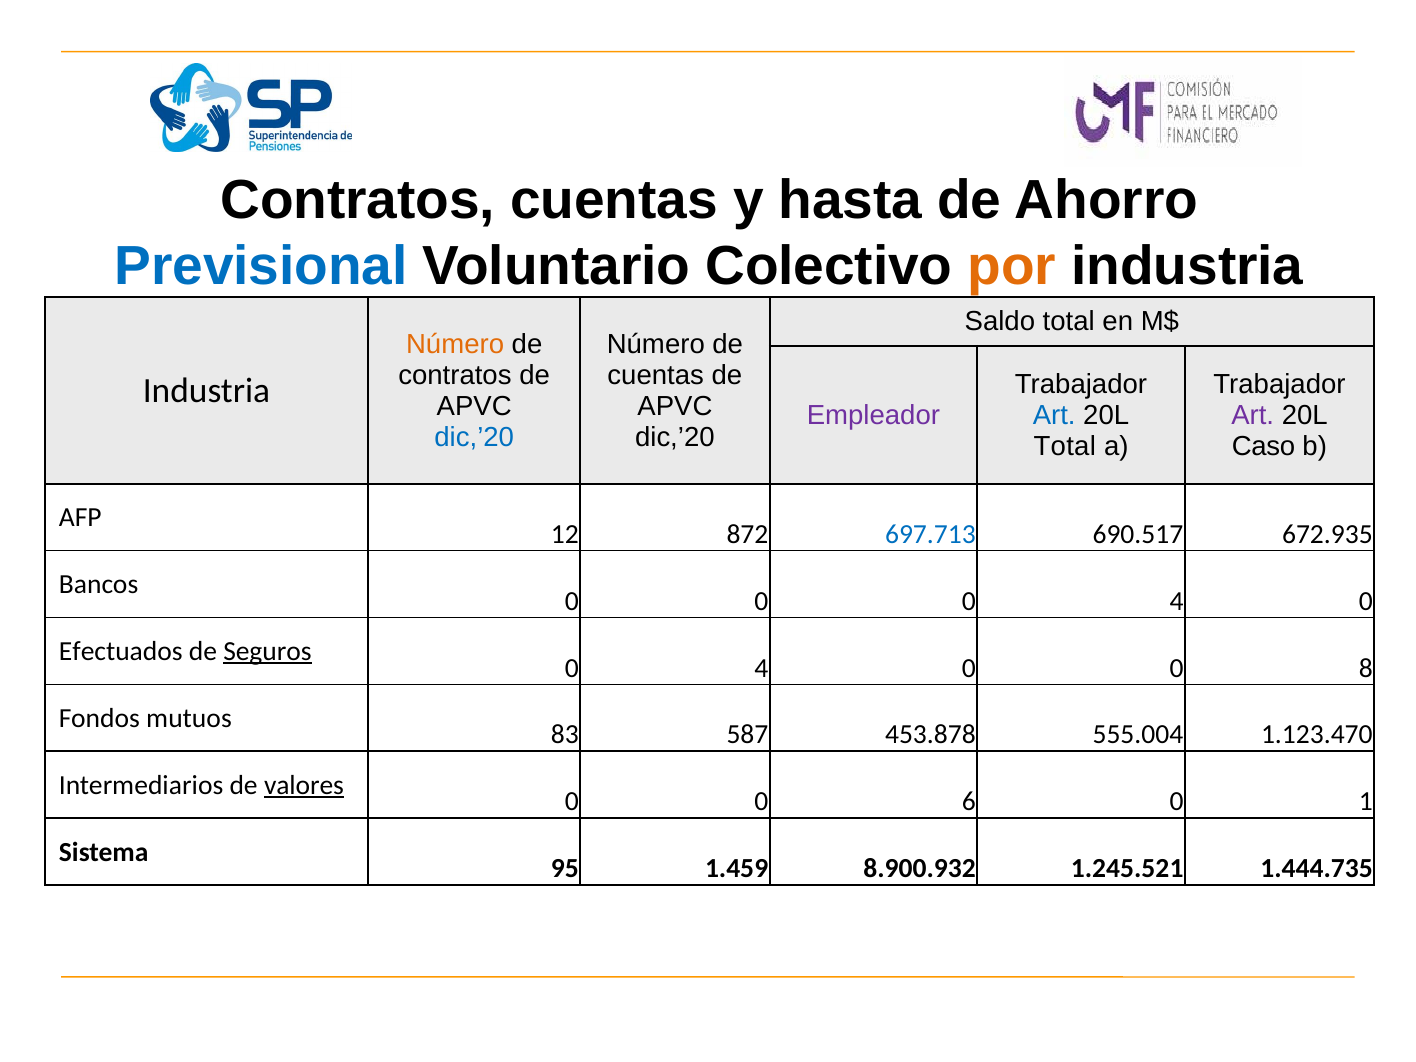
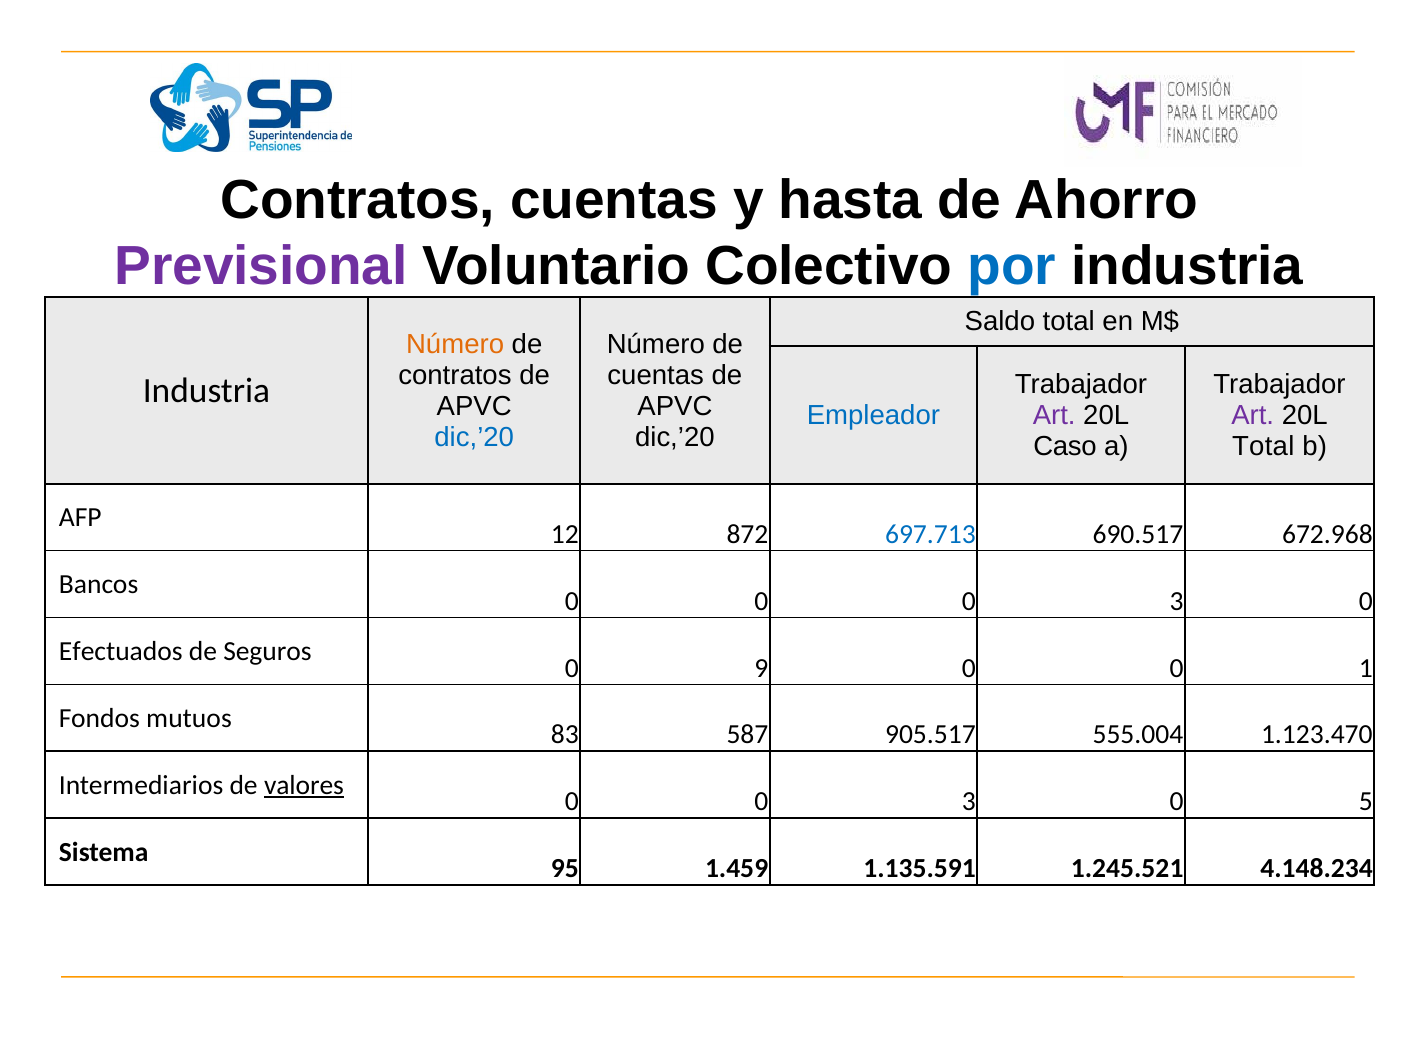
Previsional colour: blue -> purple
por colour: orange -> blue
Empleador colour: purple -> blue
Art at (1054, 415) colour: blue -> purple
Total at (1065, 446): Total -> Caso
Caso at (1264, 446): Caso -> Total
672.935: 672.935 -> 672.968
0 0 0 4: 4 -> 3
Seguros underline: present -> none
4 at (761, 668): 4 -> 9
8: 8 -> 1
453.878: 453.878 -> 905.517
6 at (969, 802): 6 -> 3
1: 1 -> 5
8.900.932: 8.900.932 -> 1.135.591
1.444.735: 1.444.735 -> 4.148.234
